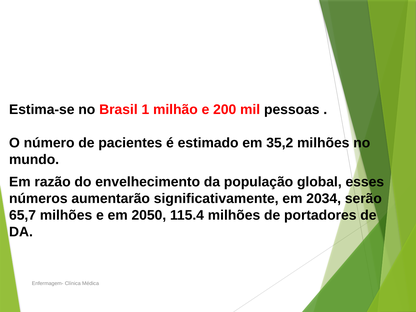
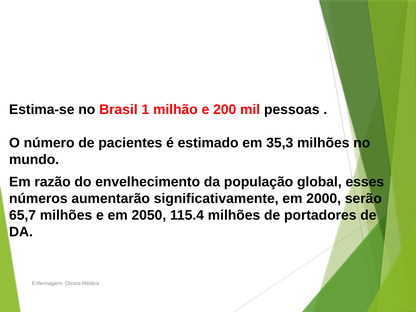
35,2: 35,2 -> 35,3
2034: 2034 -> 2000
